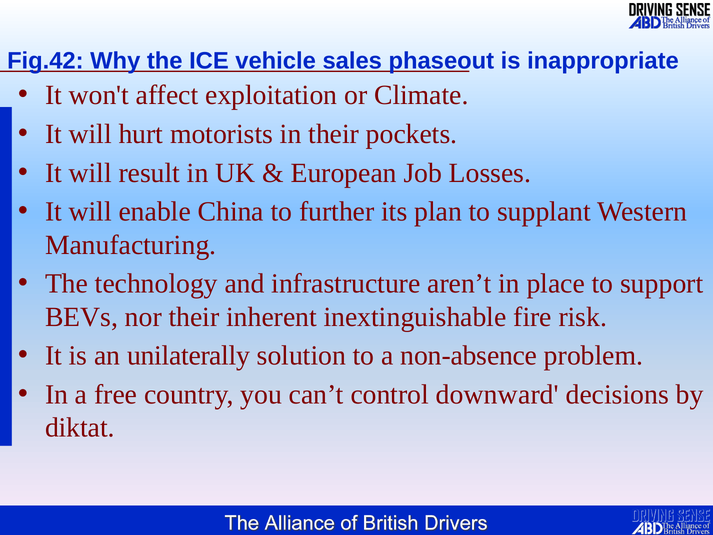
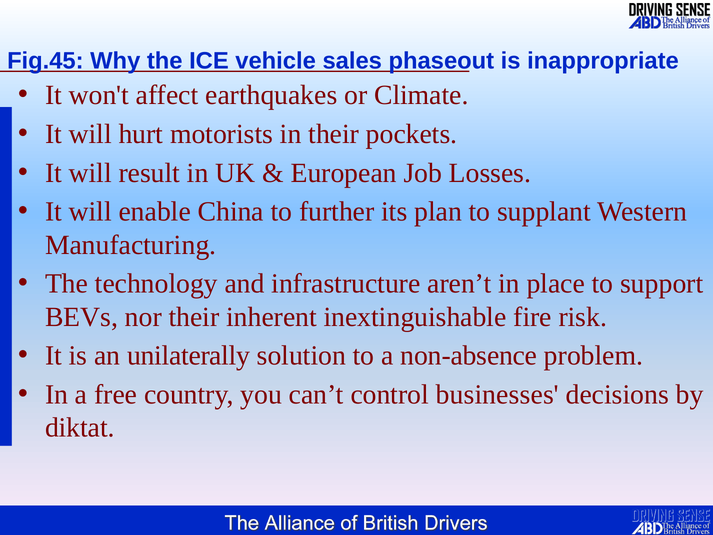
Fig.42: Fig.42 -> Fig.45
exploitation: exploitation -> earthquakes
downward: downward -> businesses
